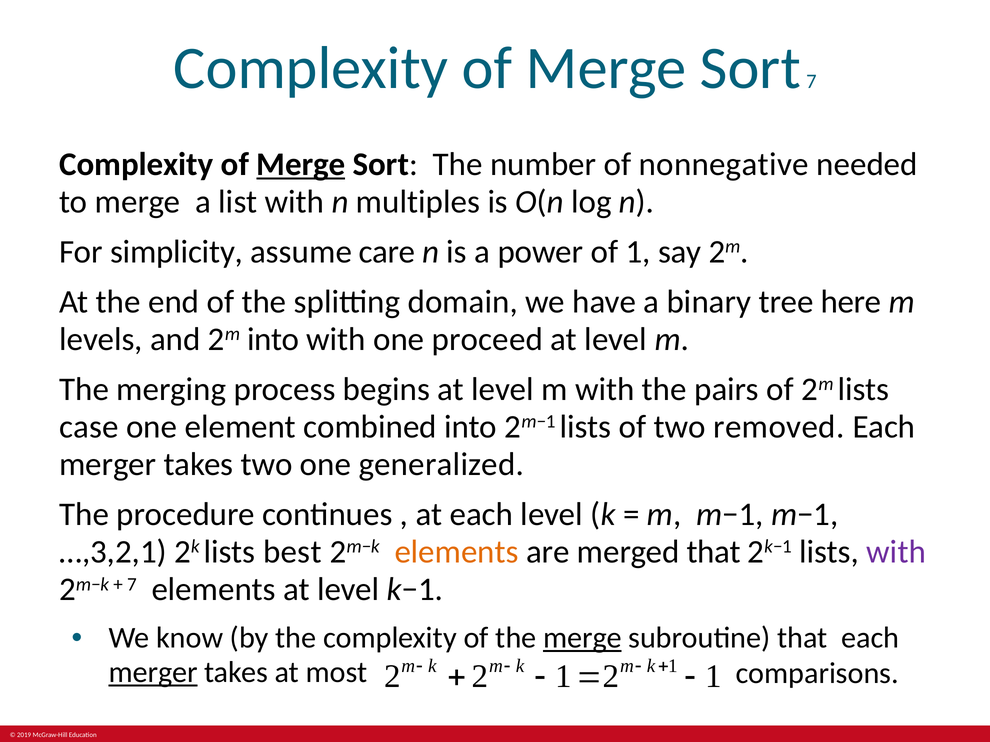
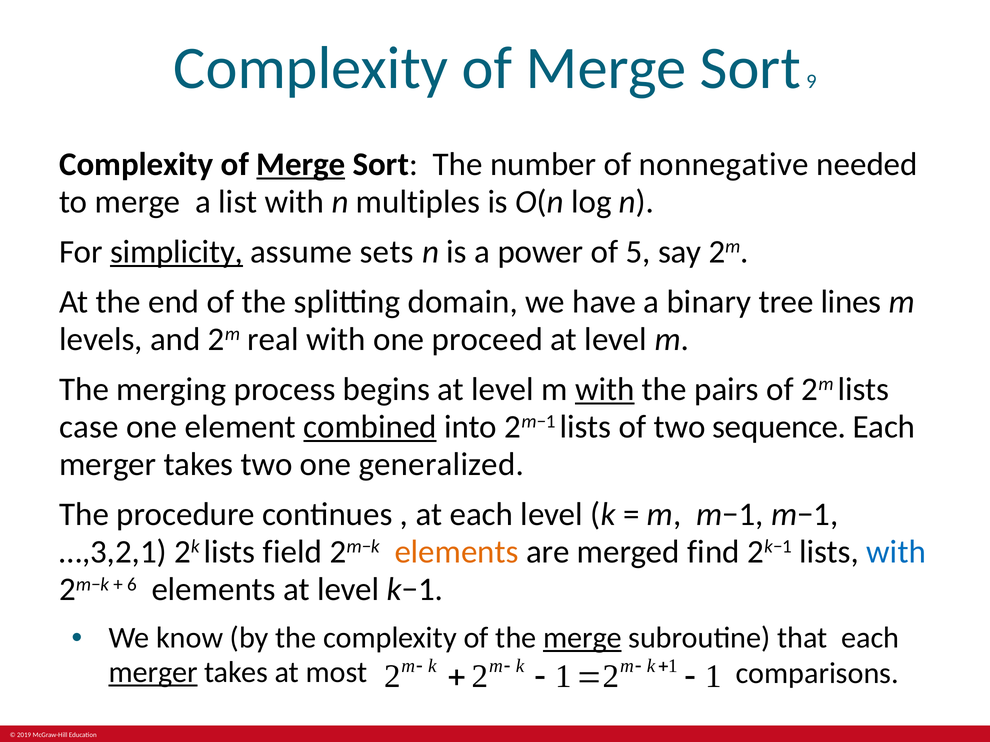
Sort 7: 7 -> 9
simplicity underline: none -> present
care: care -> sets
of 1: 1 -> 5
here: here -> lines
2m into: into -> real
with at (605, 390) underline: none -> present
combined underline: none -> present
removed: removed -> sequence
best: best -> field
merged that: that -> find
with at (896, 552) colour: purple -> blue
7 at (132, 585): 7 -> 6
